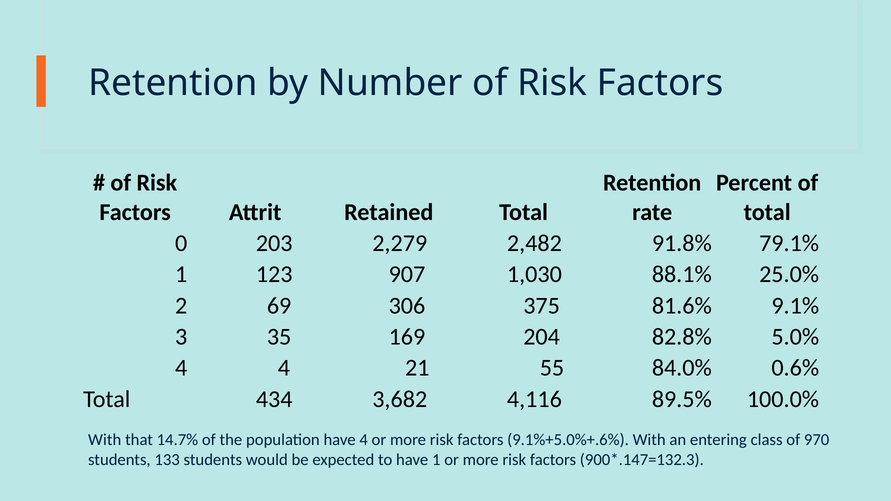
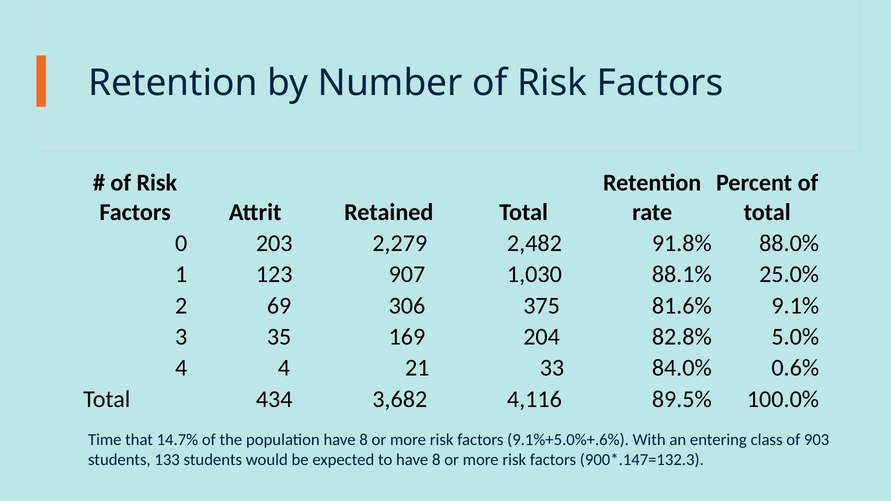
79.1%: 79.1% -> 88.0%
55: 55 -> 33
With at (105, 440): With -> Time
population have 4: 4 -> 8
970: 970 -> 903
to have 1: 1 -> 8
